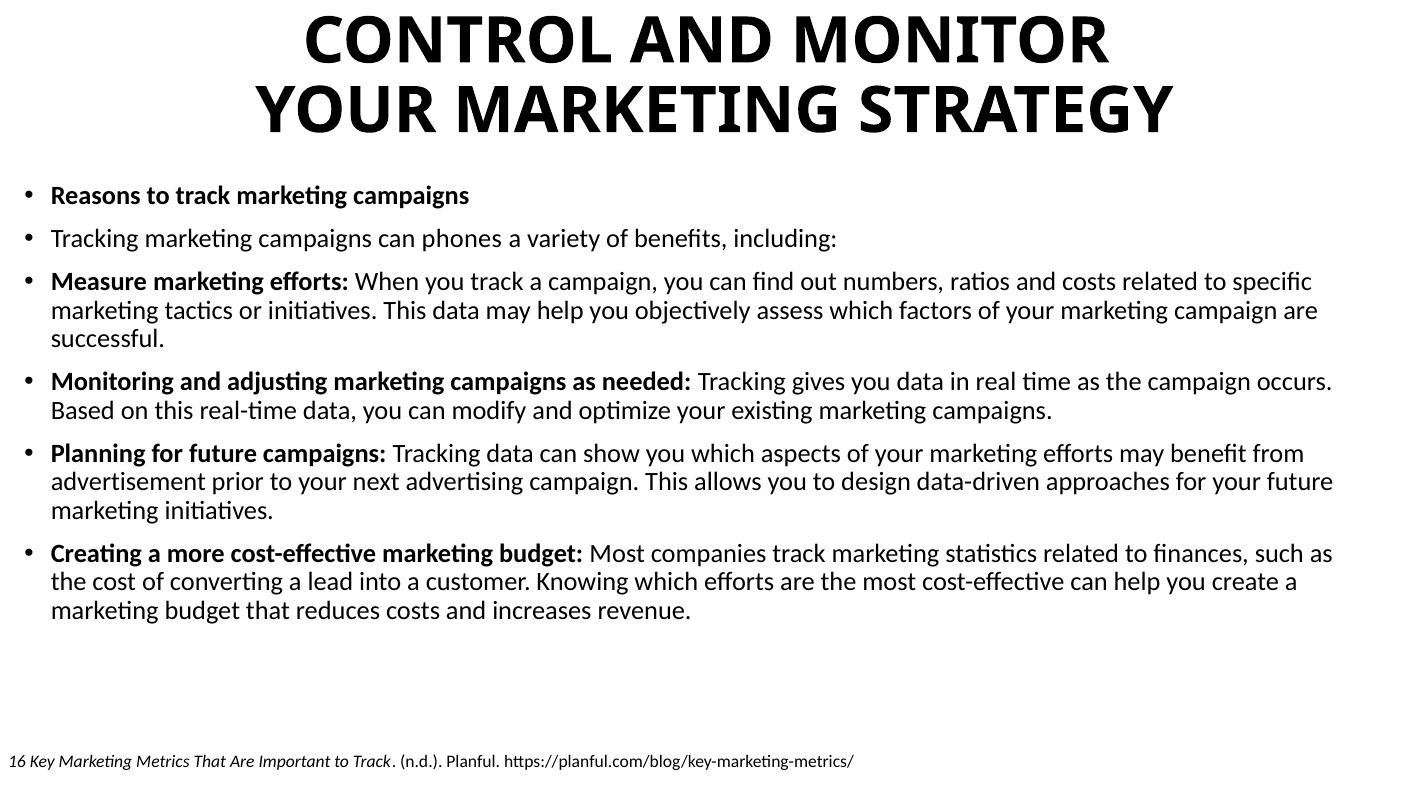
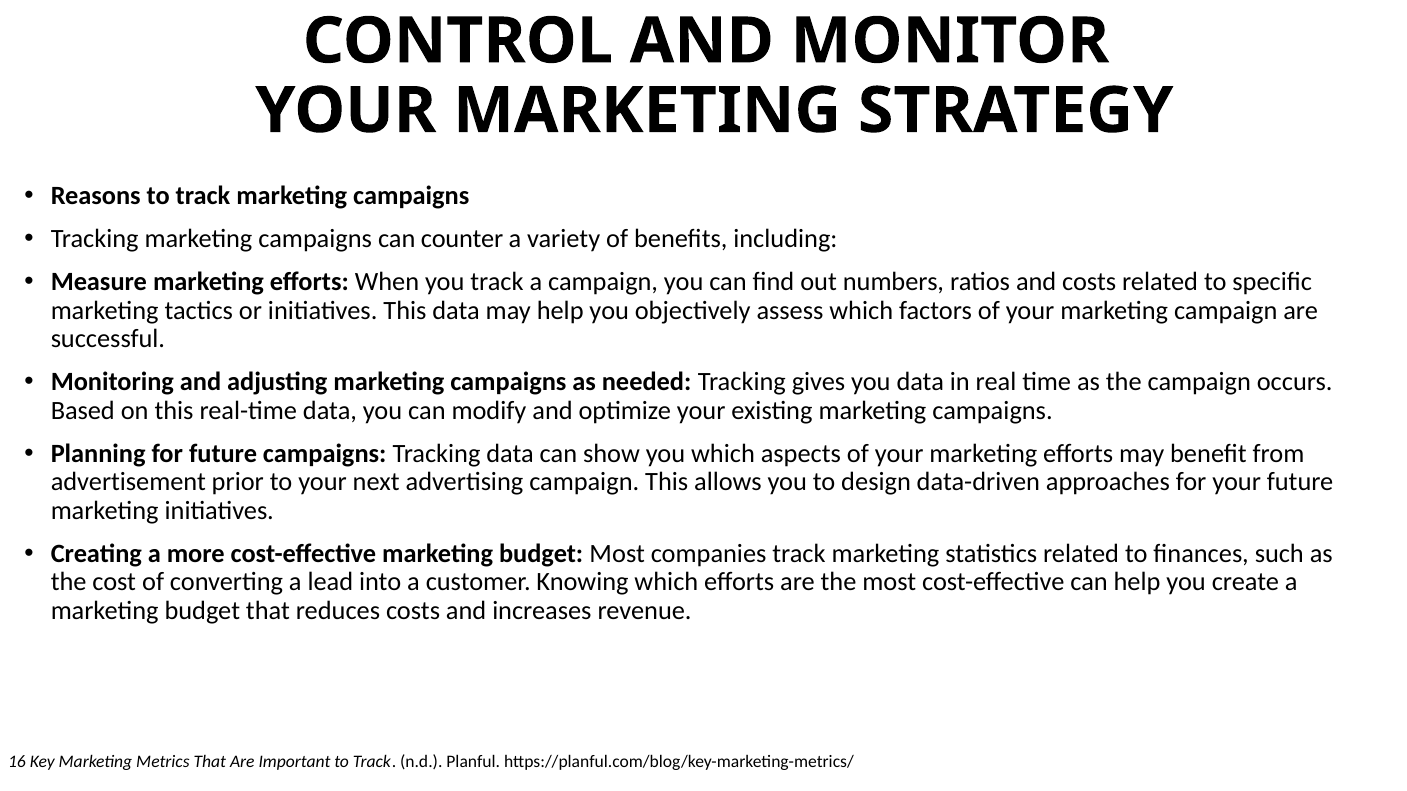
phones: phones -> counter
